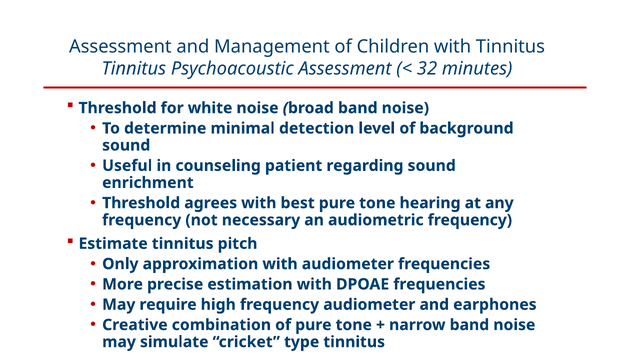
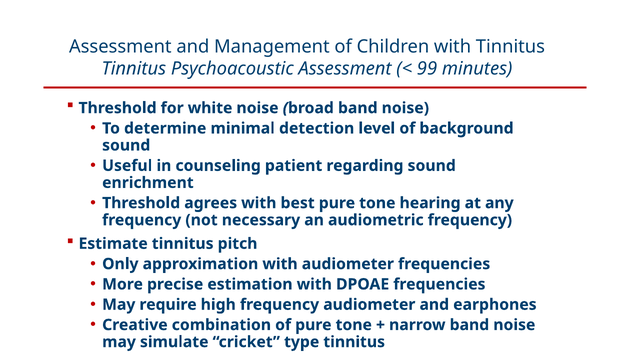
32: 32 -> 99
